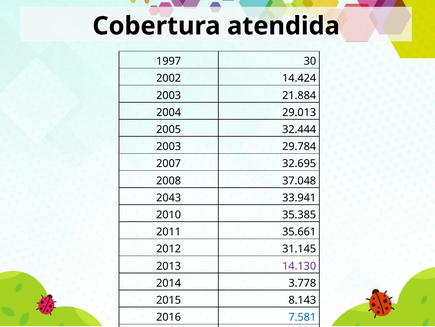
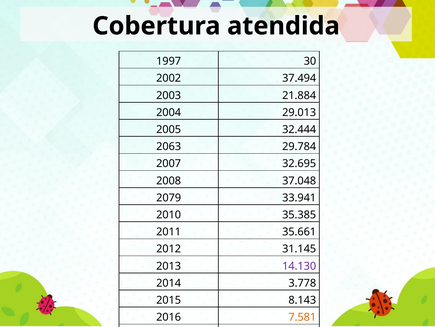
14.424: 14.424 -> 37.494
2003 at (169, 146): 2003 -> 2063
2043: 2043 -> 2079
7.581 colour: blue -> orange
